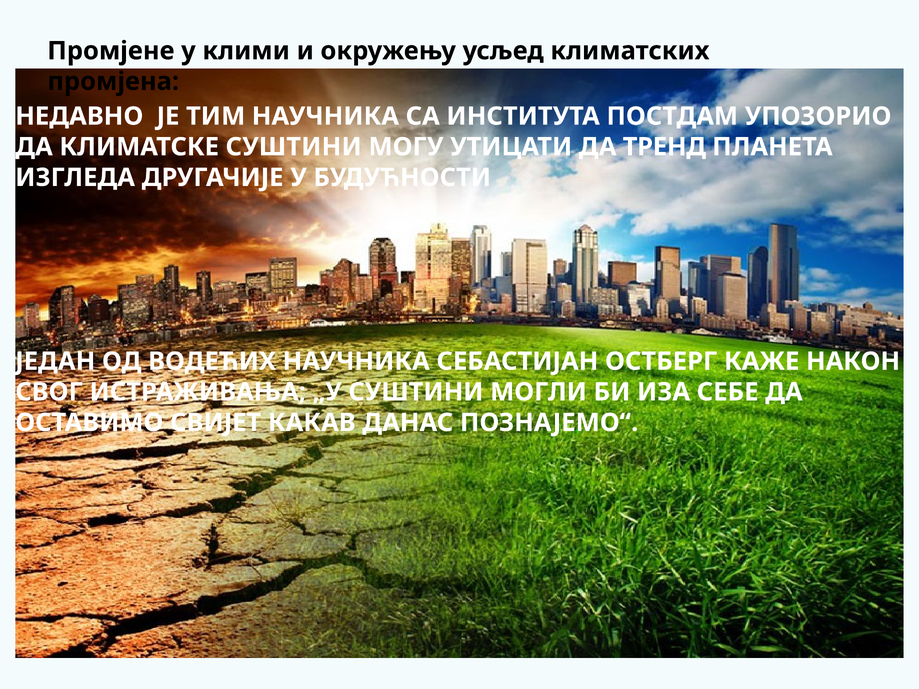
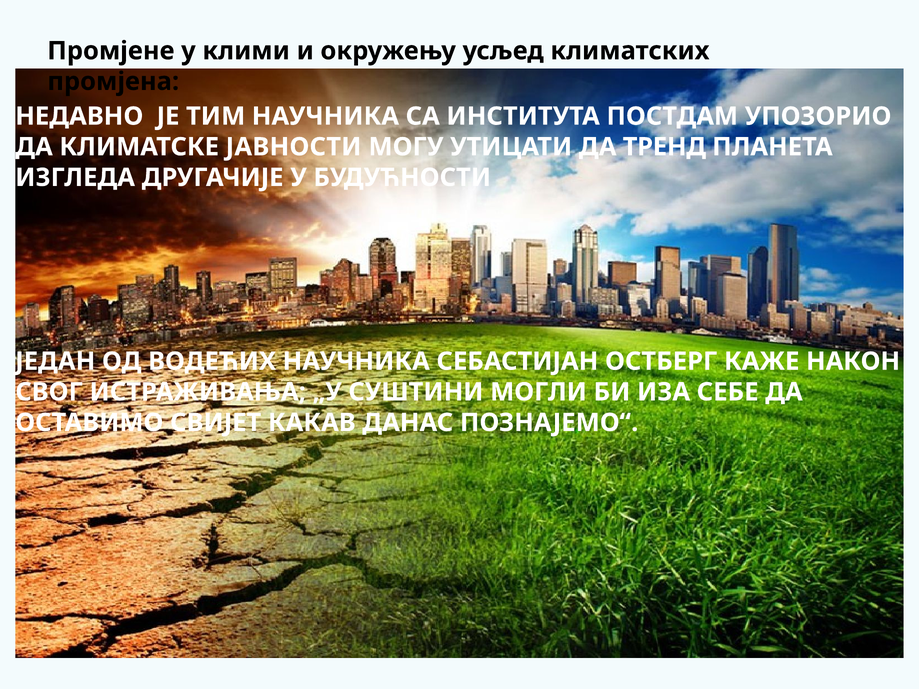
КЛИМАТСКЕ СУШТИНИ: СУШТИНИ -> ЈАВНОСТИ
